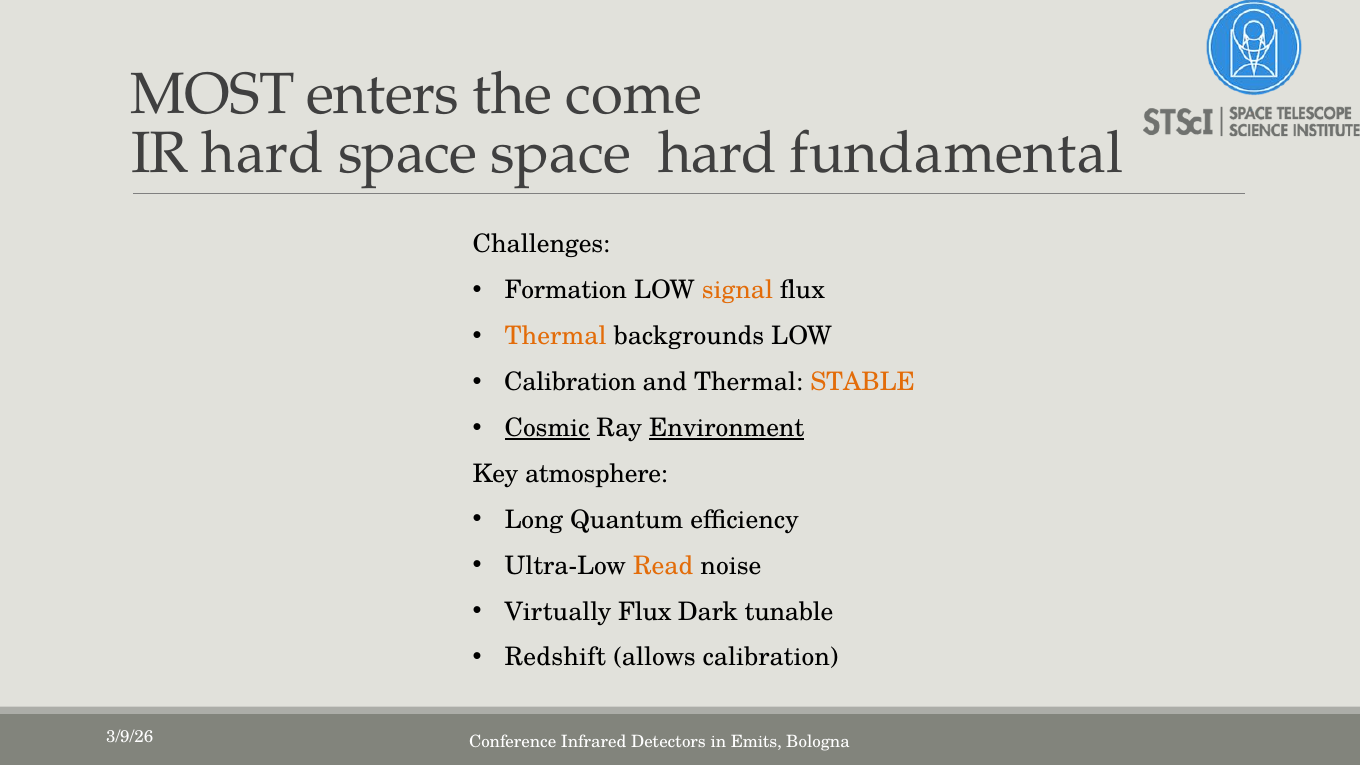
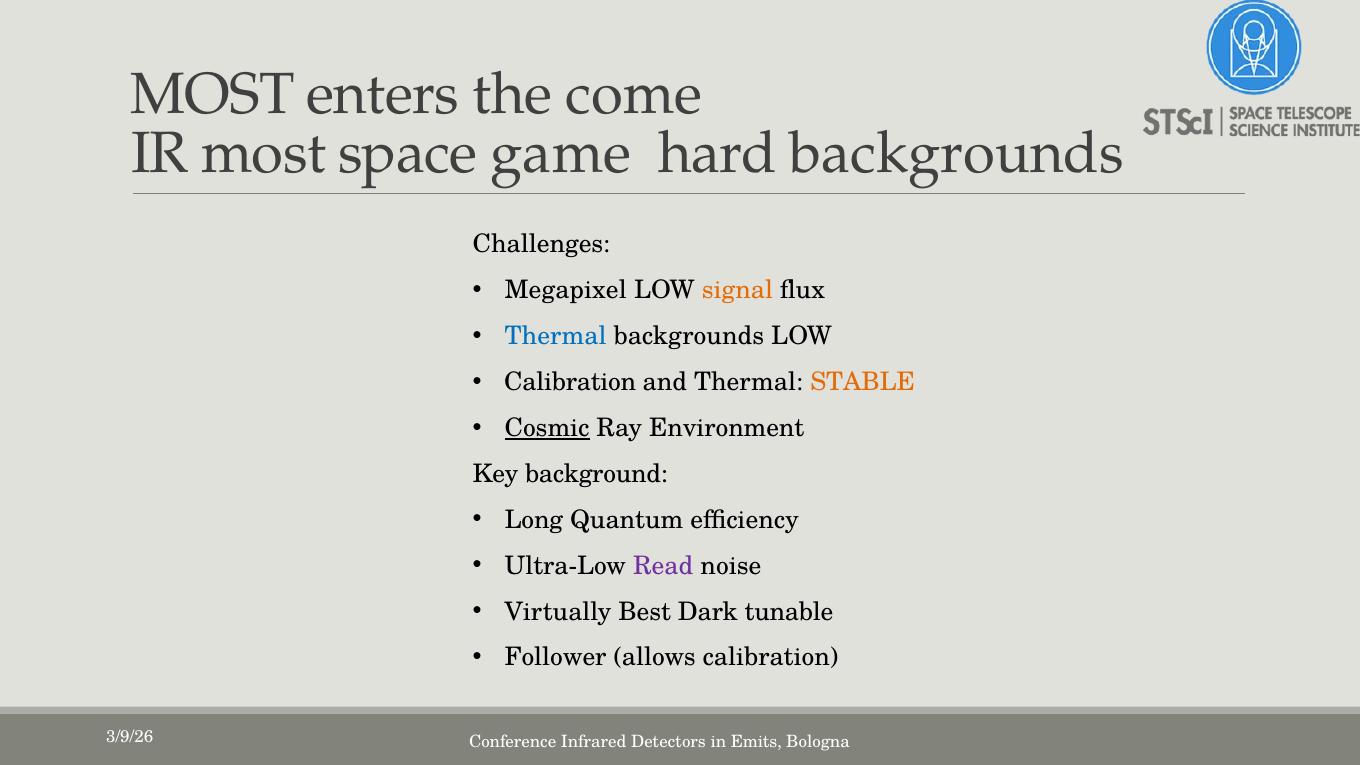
IR hard: hard -> most
space space: space -> game
hard fundamental: fundamental -> backgrounds
Formation: Formation -> Megapixel
Thermal at (556, 336) colour: orange -> blue
Environment underline: present -> none
atmosphere: atmosphere -> background
Read colour: orange -> purple
Virtually Flux: Flux -> Best
Redshift: Redshift -> Follower
